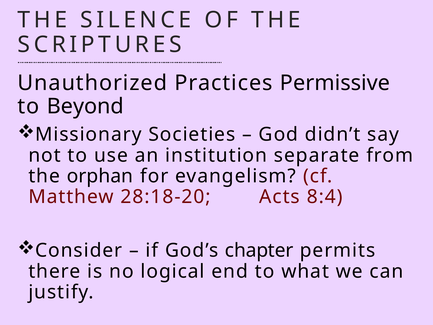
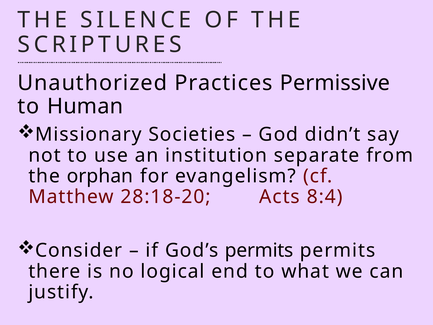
Beyond: Beyond -> Human
God’s chapter: chapter -> permits
